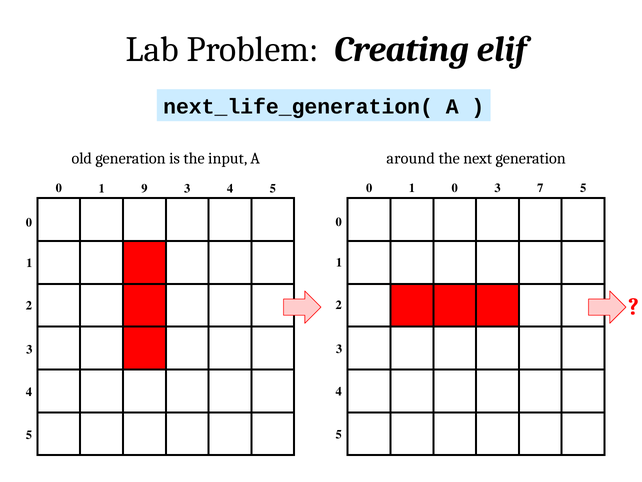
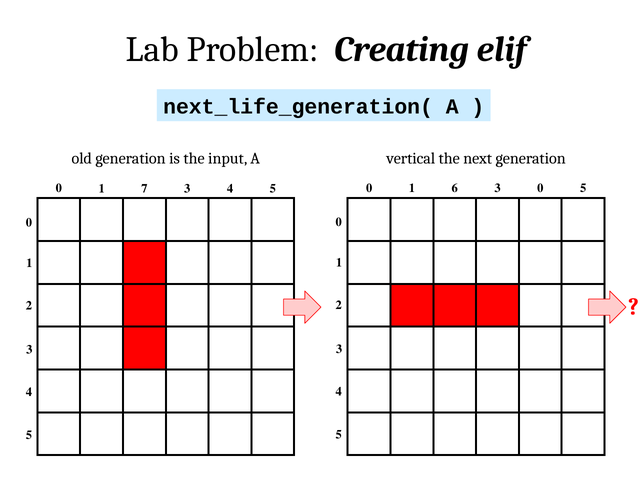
around: around -> vertical
9: 9 -> 7
1 0: 0 -> 6
3 7: 7 -> 0
